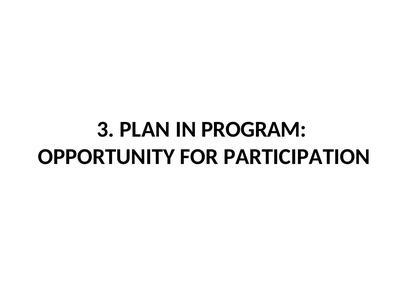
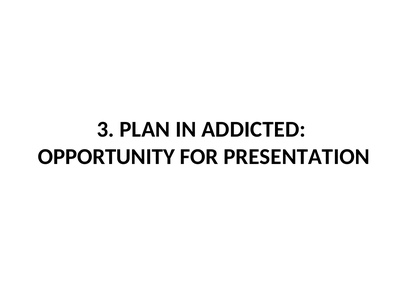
PROGRAM: PROGRAM -> ADDICTED
PARTICIPATION: PARTICIPATION -> PRESENTATION
